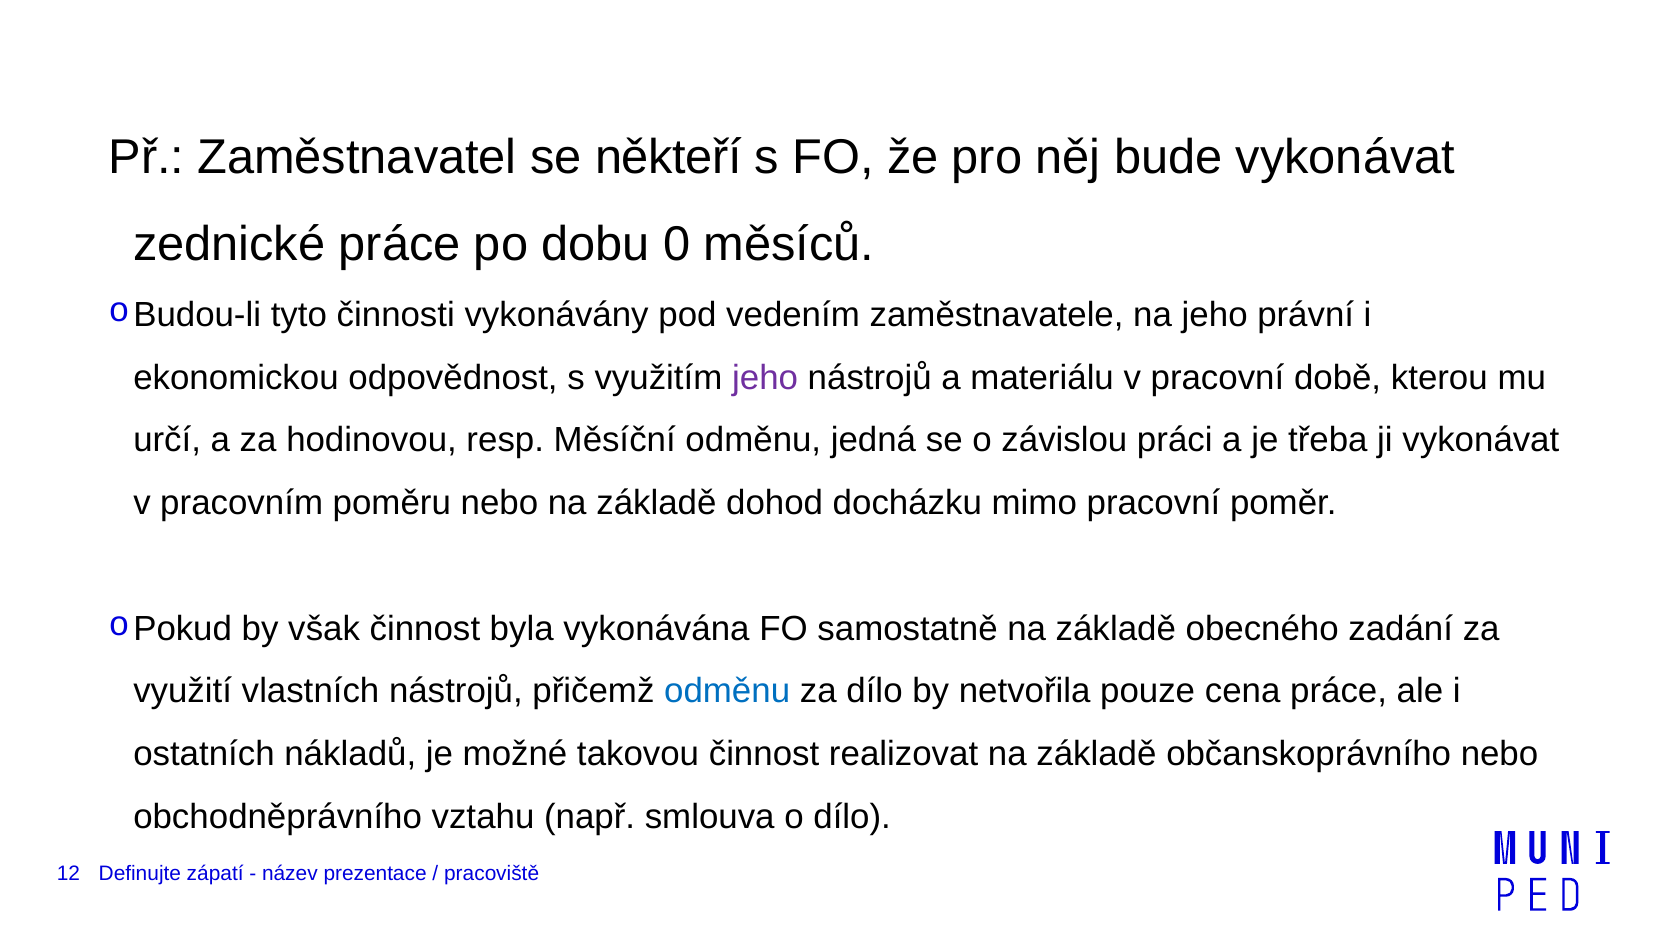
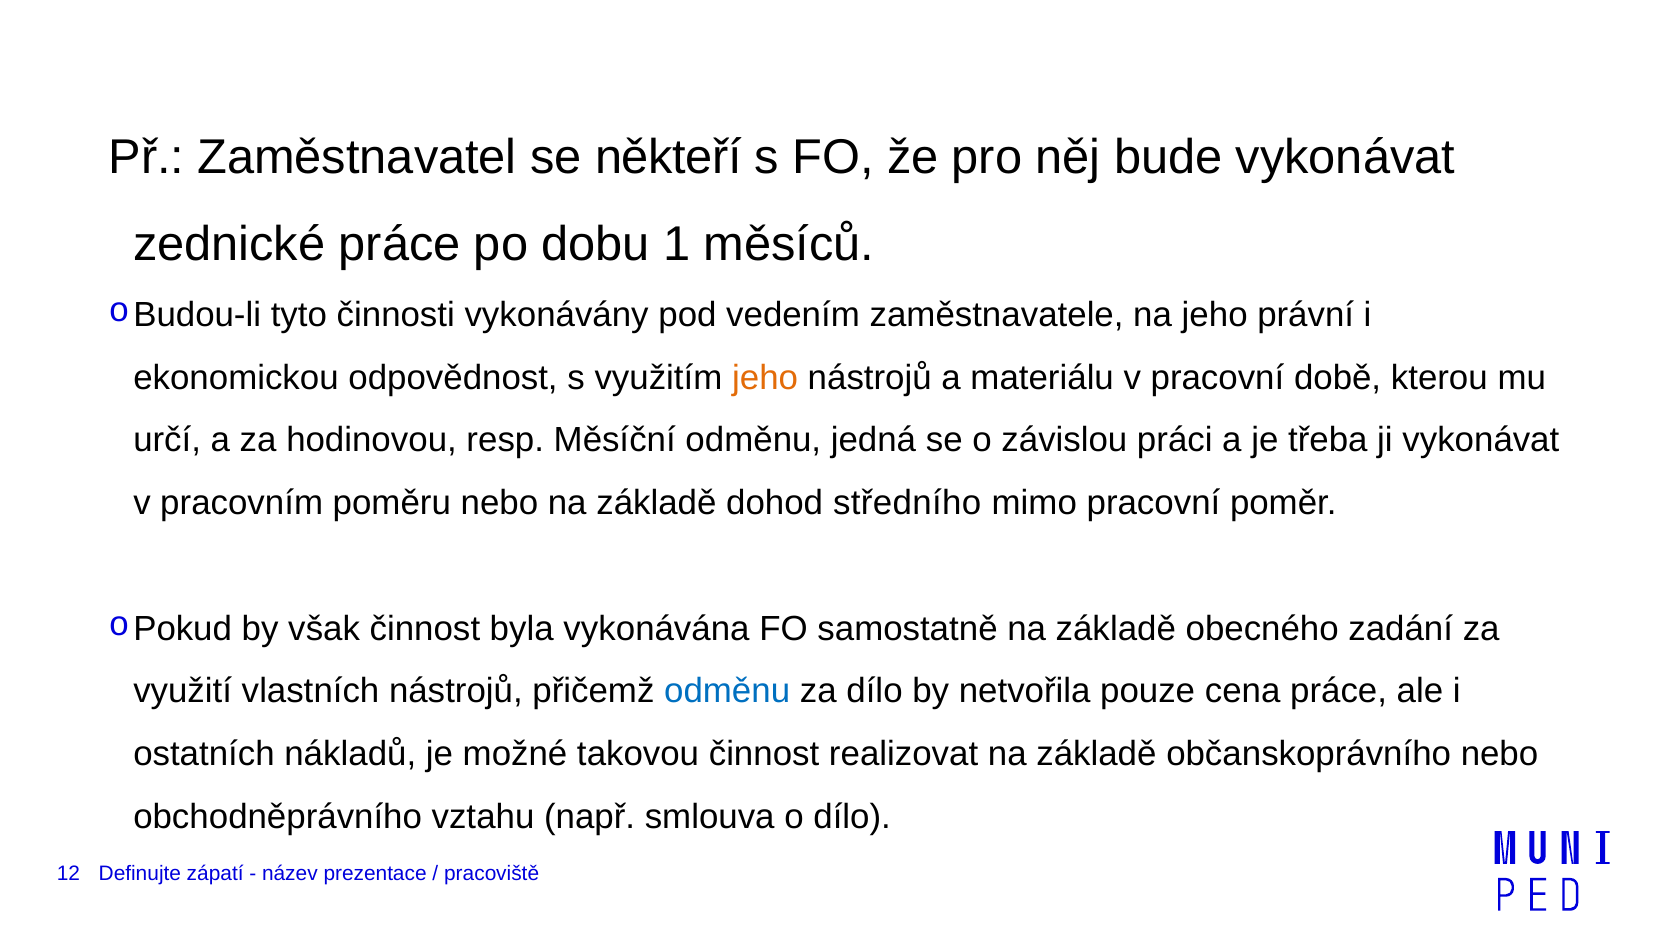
0: 0 -> 1
jeho at (765, 378) colour: purple -> orange
docházku: docházku -> středního
